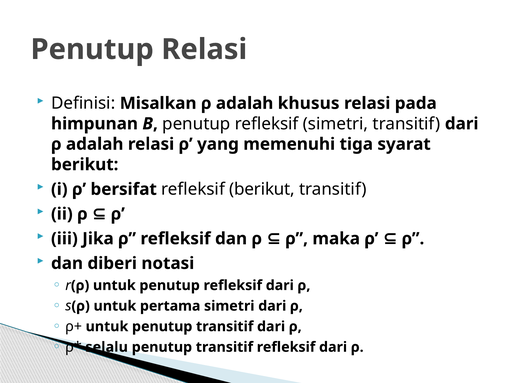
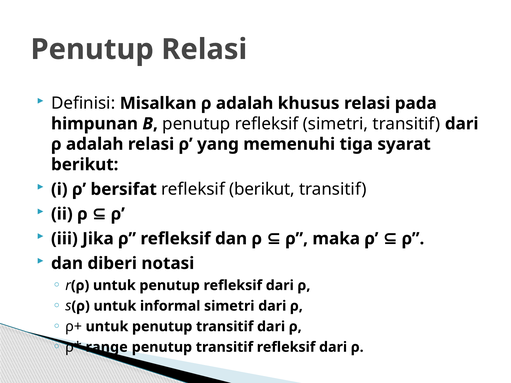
pertama: pertama -> informal
selalu: selalu -> range
